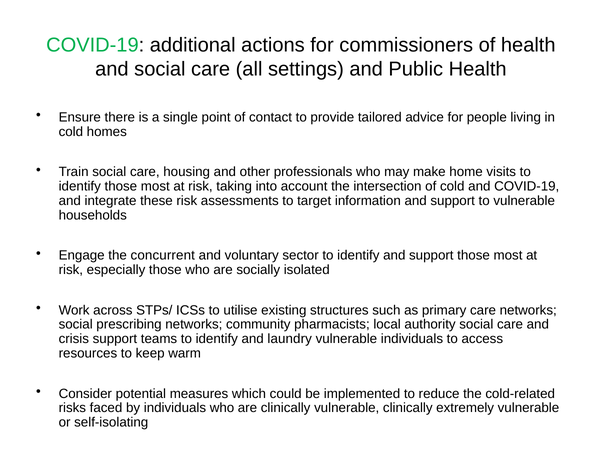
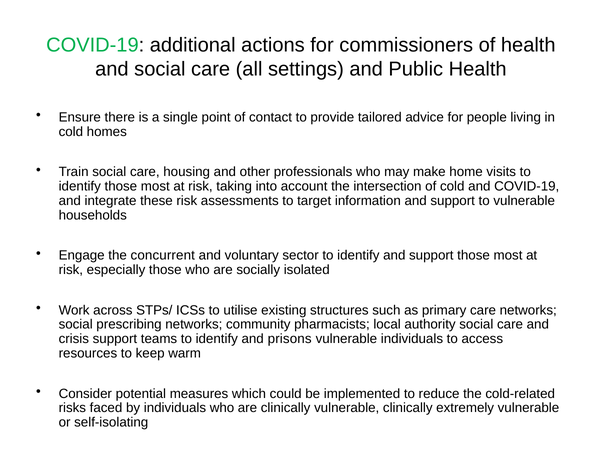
laundry: laundry -> prisons
